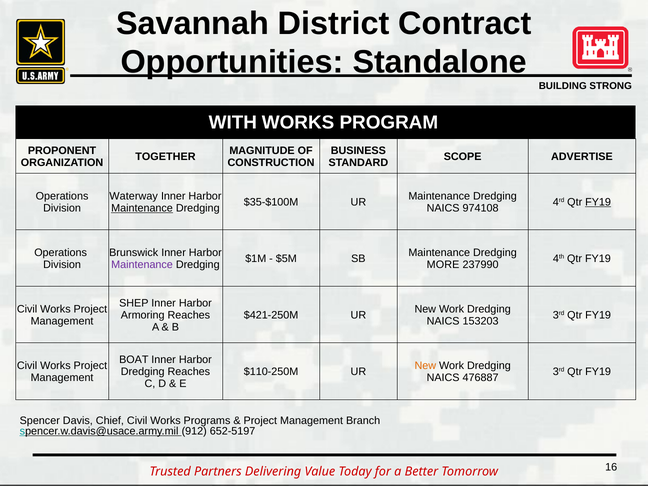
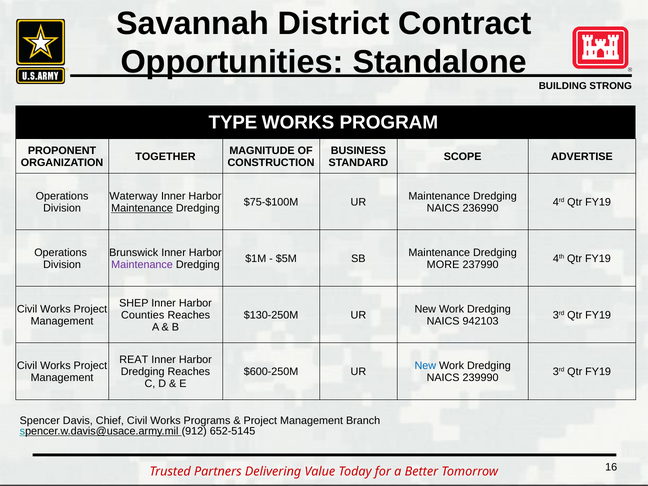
WITH: WITH -> TYPE
$35-$100M: $35-$100M -> $75-$100M
FY19 at (598, 202) underline: present -> none
974108: 974108 -> 236990
Armoring: Armoring -> Counties
$421-250M: $421-250M -> $130-250M
153203: 153203 -> 942103
BOAT: BOAT -> REAT
New at (425, 366) colour: orange -> blue
$110-250M: $110-250M -> $600-250M
476887: 476887 -> 239990
652-5197: 652-5197 -> 652-5145
